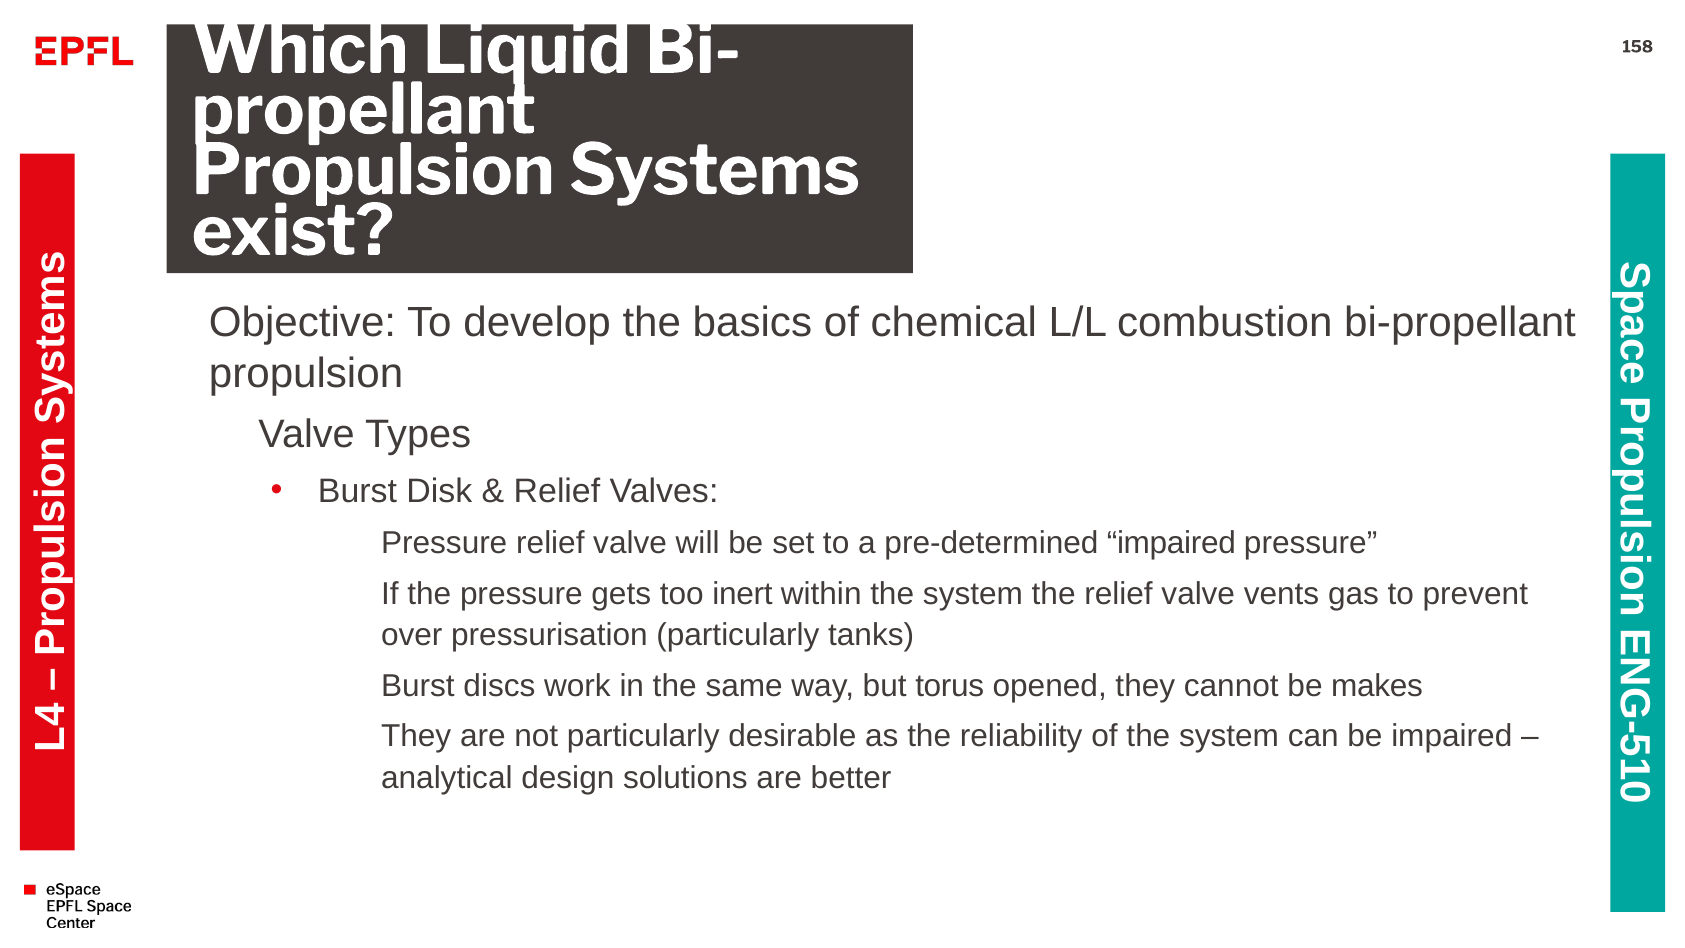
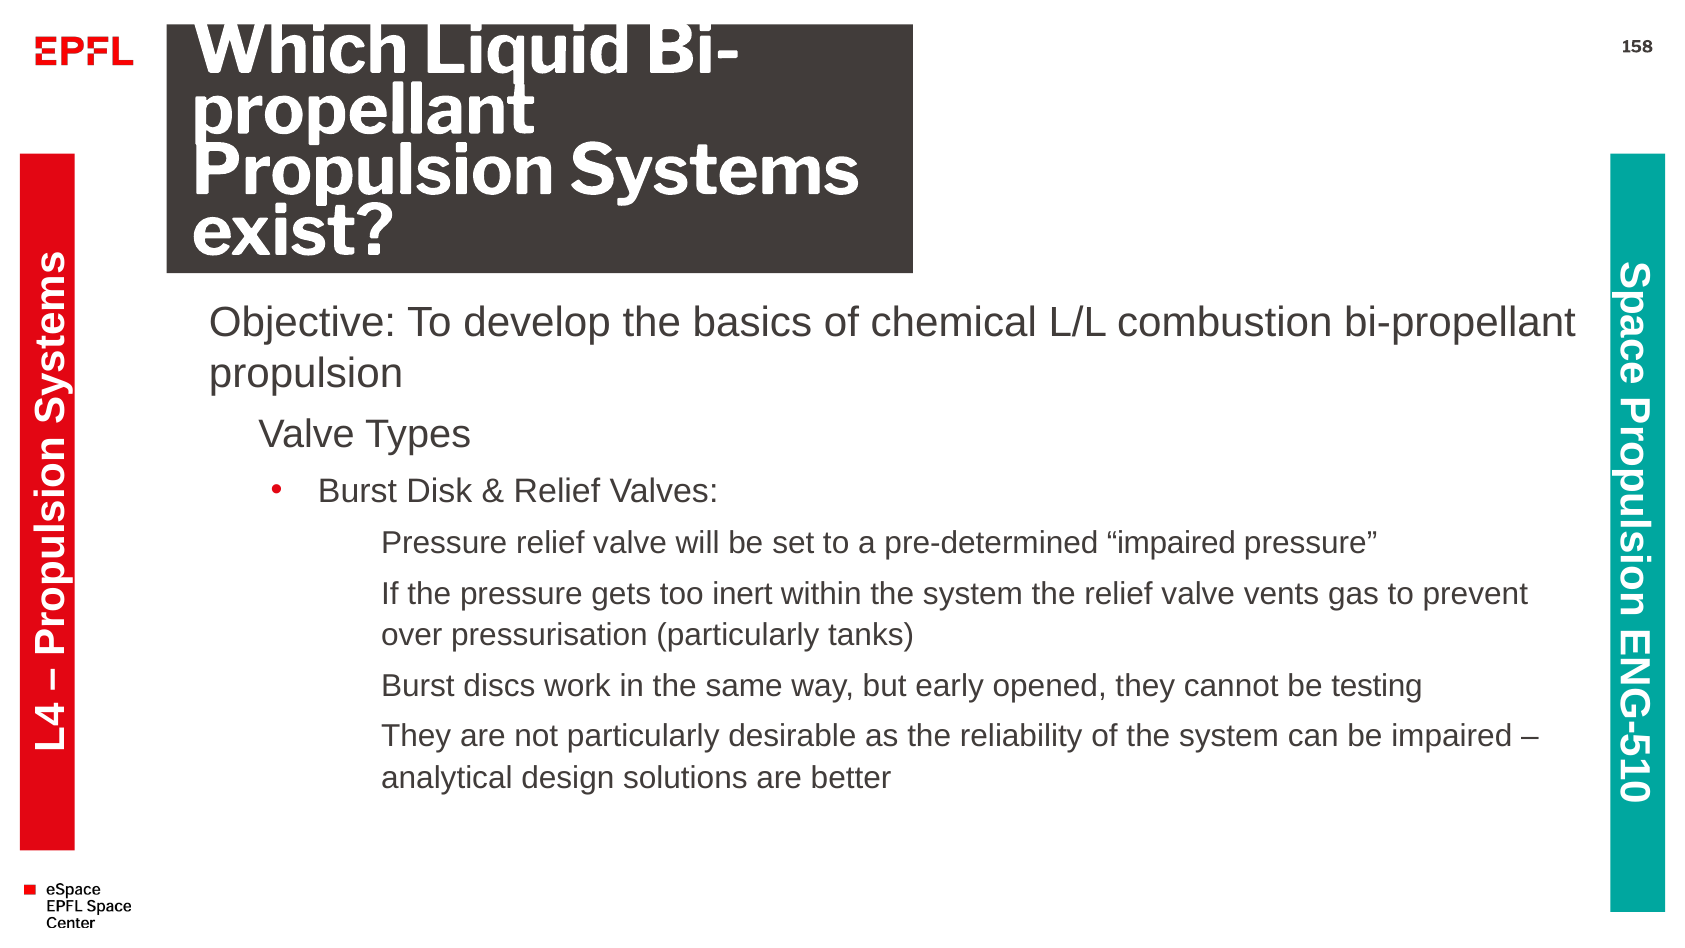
torus: torus -> early
makes: makes -> testing
